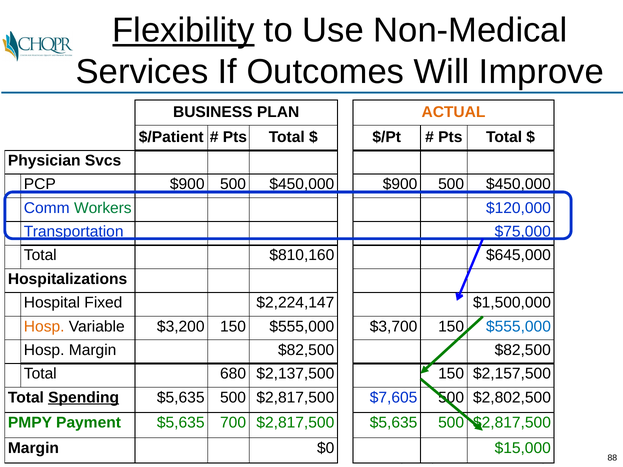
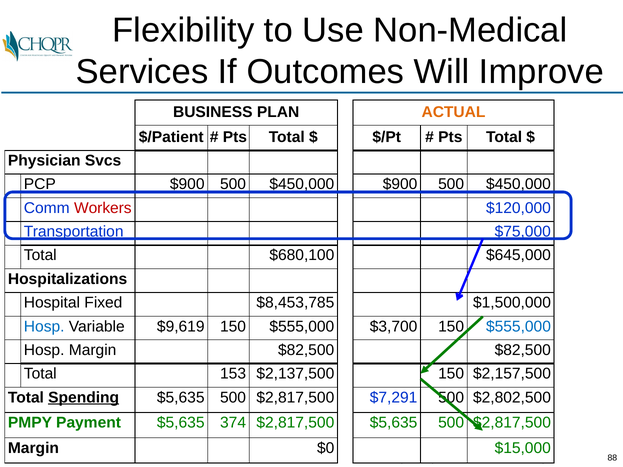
Flexibility underline: present -> none
Workers colour: green -> red
$810,160: $810,160 -> $680,100
$2,224,147: $2,224,147 -> $8,453,785
Hosp at (44, 327) colour: orange -> blue
$3,200: $3,200 -> $9,619
680: 680 -> 153
$7,605: $7,605 -> $7,291
700: 700 -> 374
